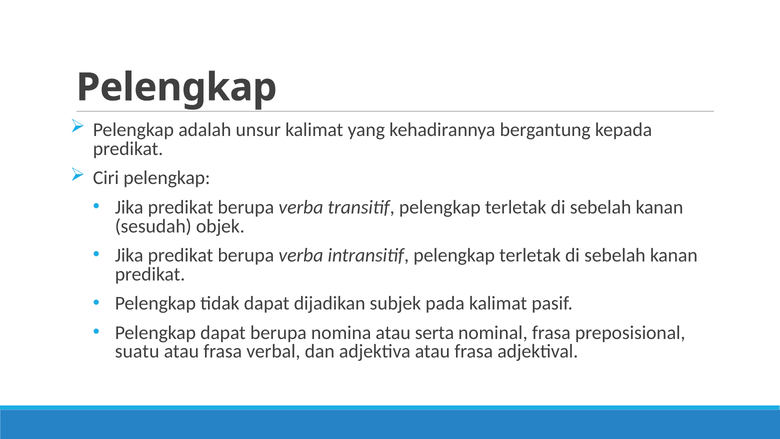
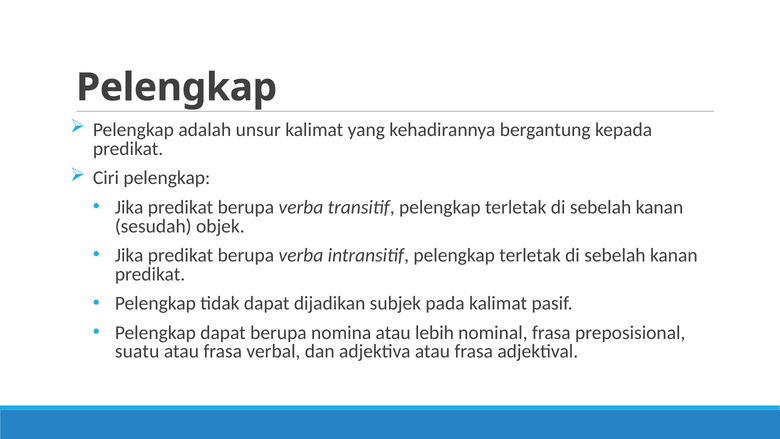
serta: serta -> lebih
